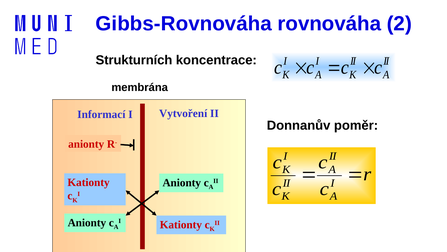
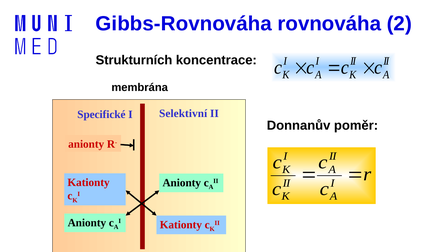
Vytvoření: Vytvoření -> Selektivní
Informací: Informací -> Specifické
